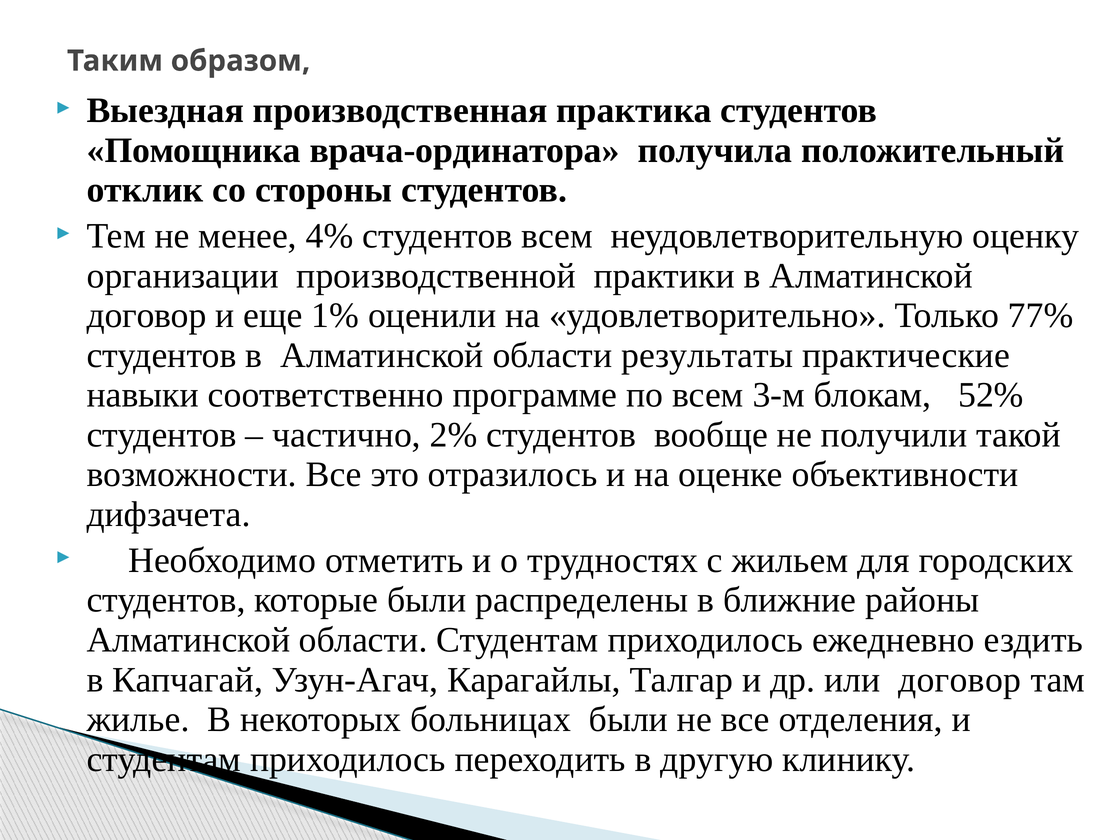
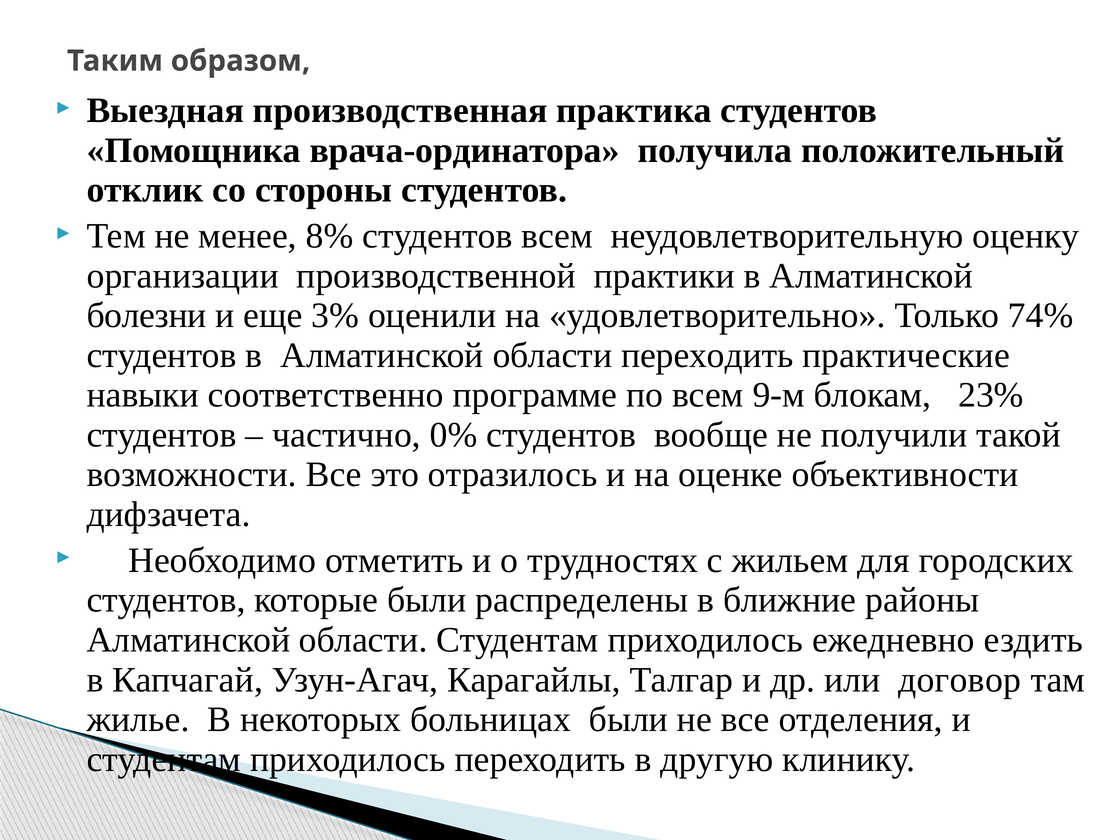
4%: 4% -> 8%
договор at (147, 316): договор -> болезни
1%: 1% -> 3%
77%: 77% -> 74%
области результаты: результаты -> переходить
3-м: 3-м -> 9-м
52%: 52% -> 23%
2%: 2% -> 0%
